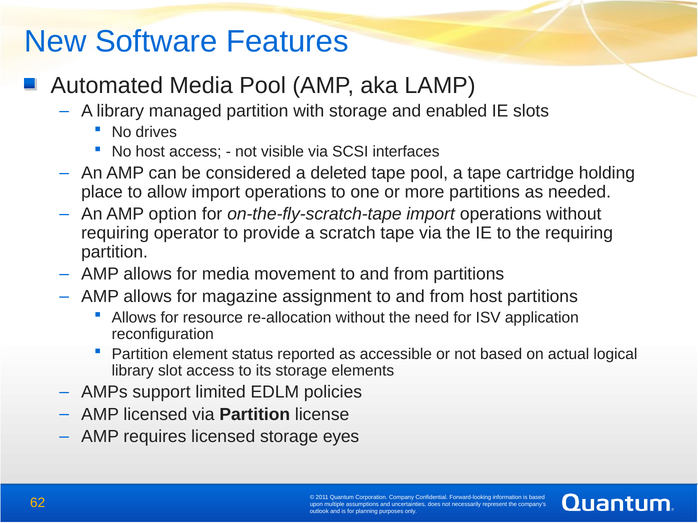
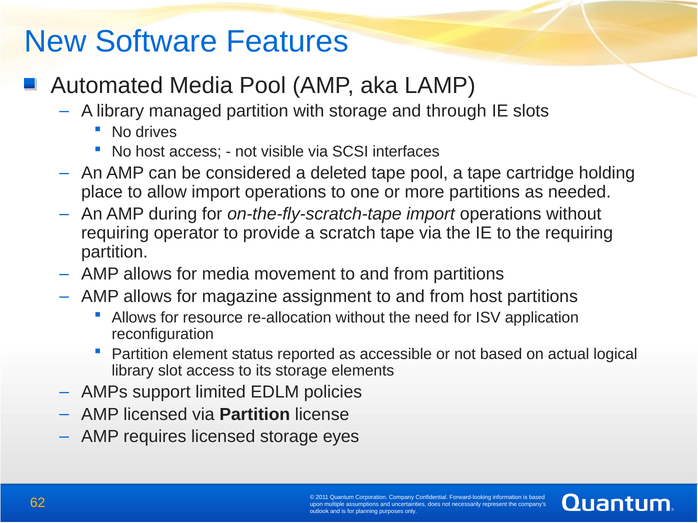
enabled: enabled -> through
option: option -> during
